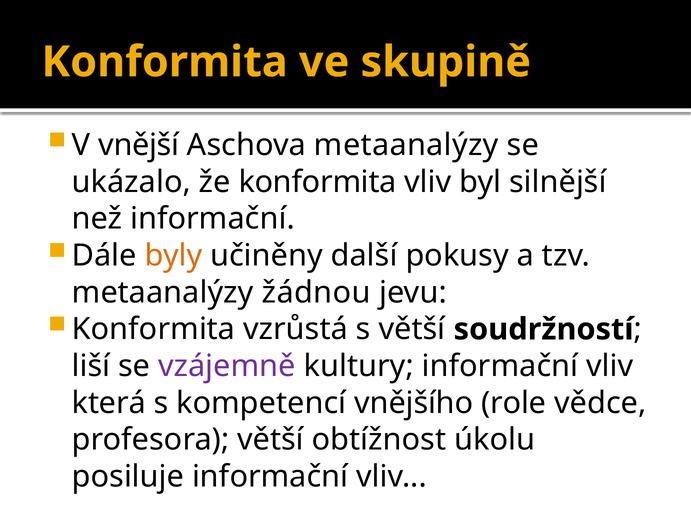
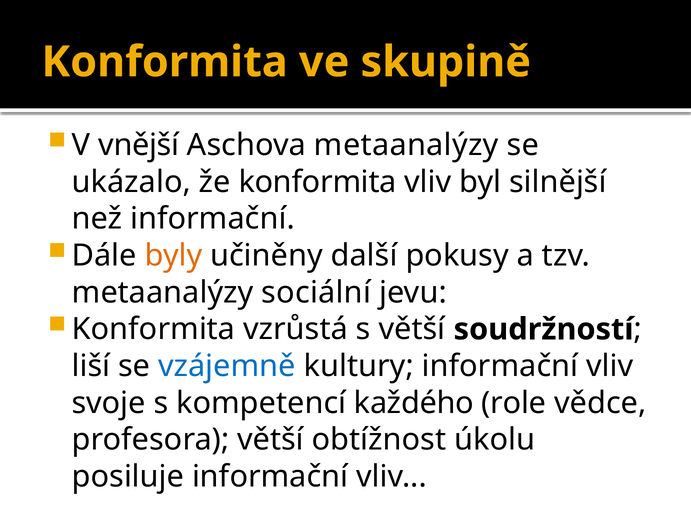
žádnou: žádnou -> sociální
vzájemně colour: purple -> blue
která: která -> svoje
vnějšího: vnějšího -> každého
